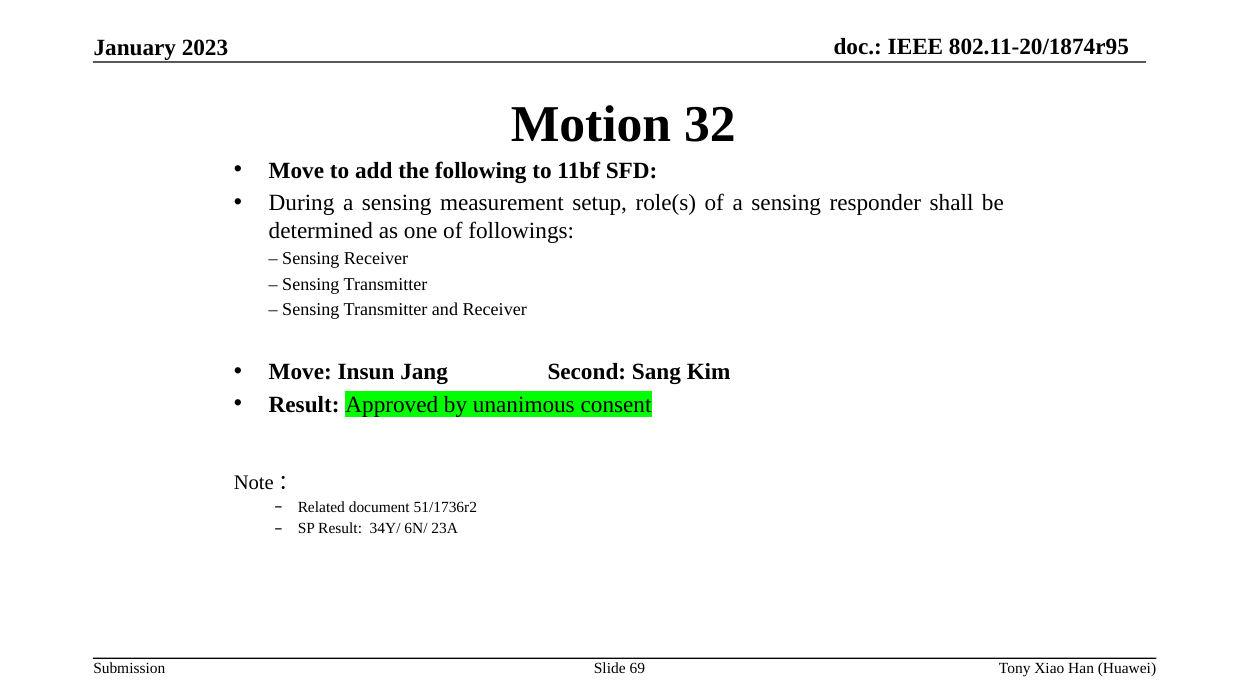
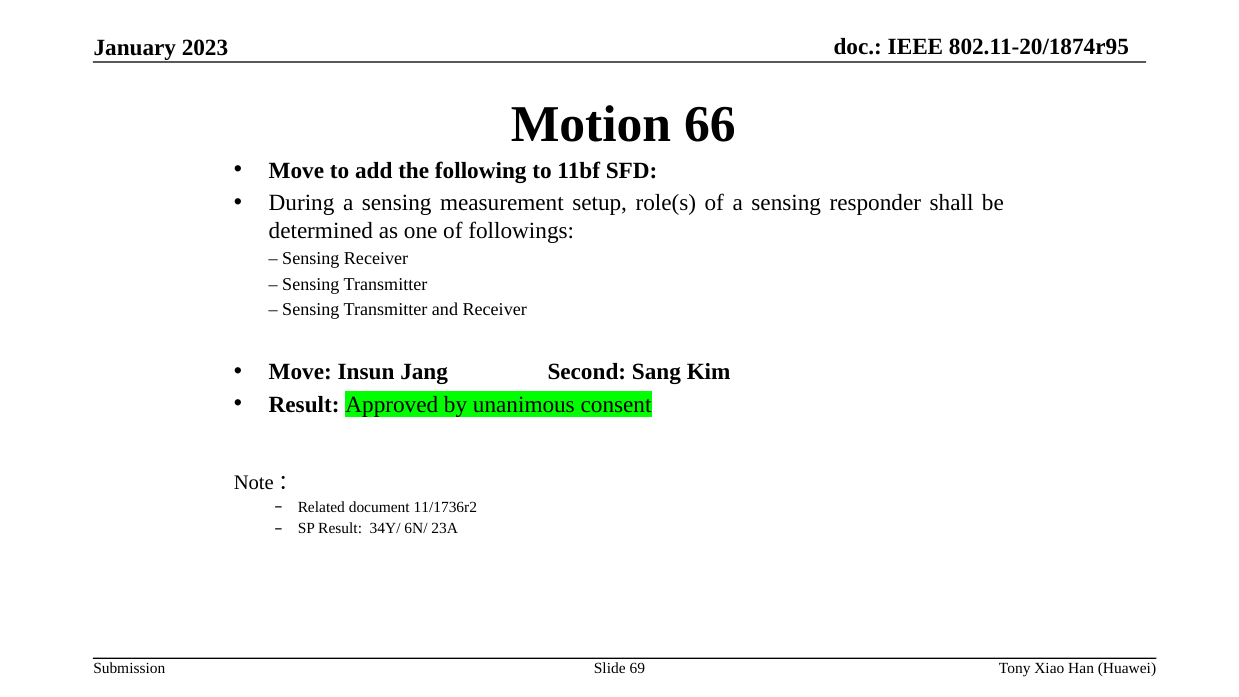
32: 32 -> 66
51/1736r2: 51/1736r2 -> 11/1736r2
